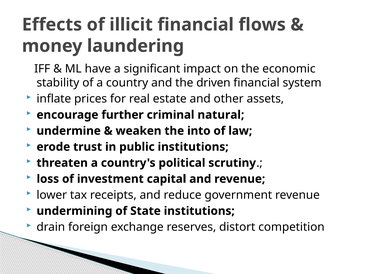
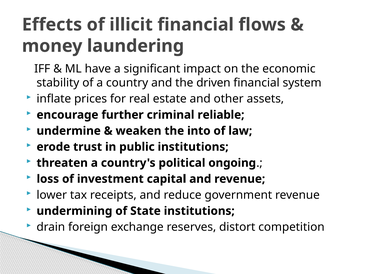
natural: natural -> reliable
scrutiny: scrutiny -> ongoing
